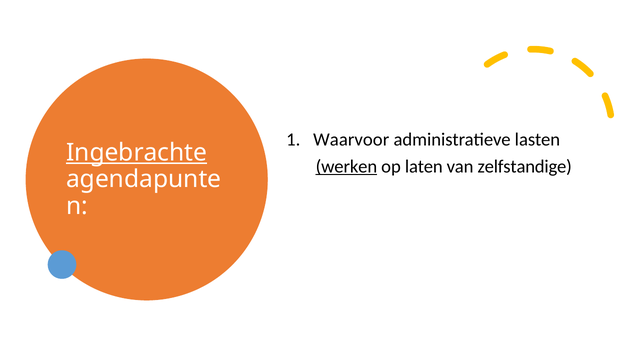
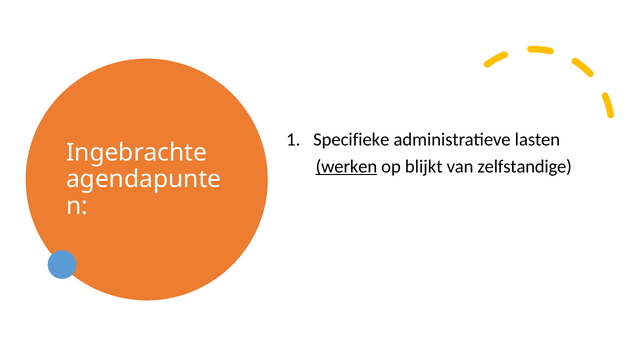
Waarvoor: Waarvoor -> Specifieke
Ingebrachte underline: present -> none
laten: laten -> blijkt
